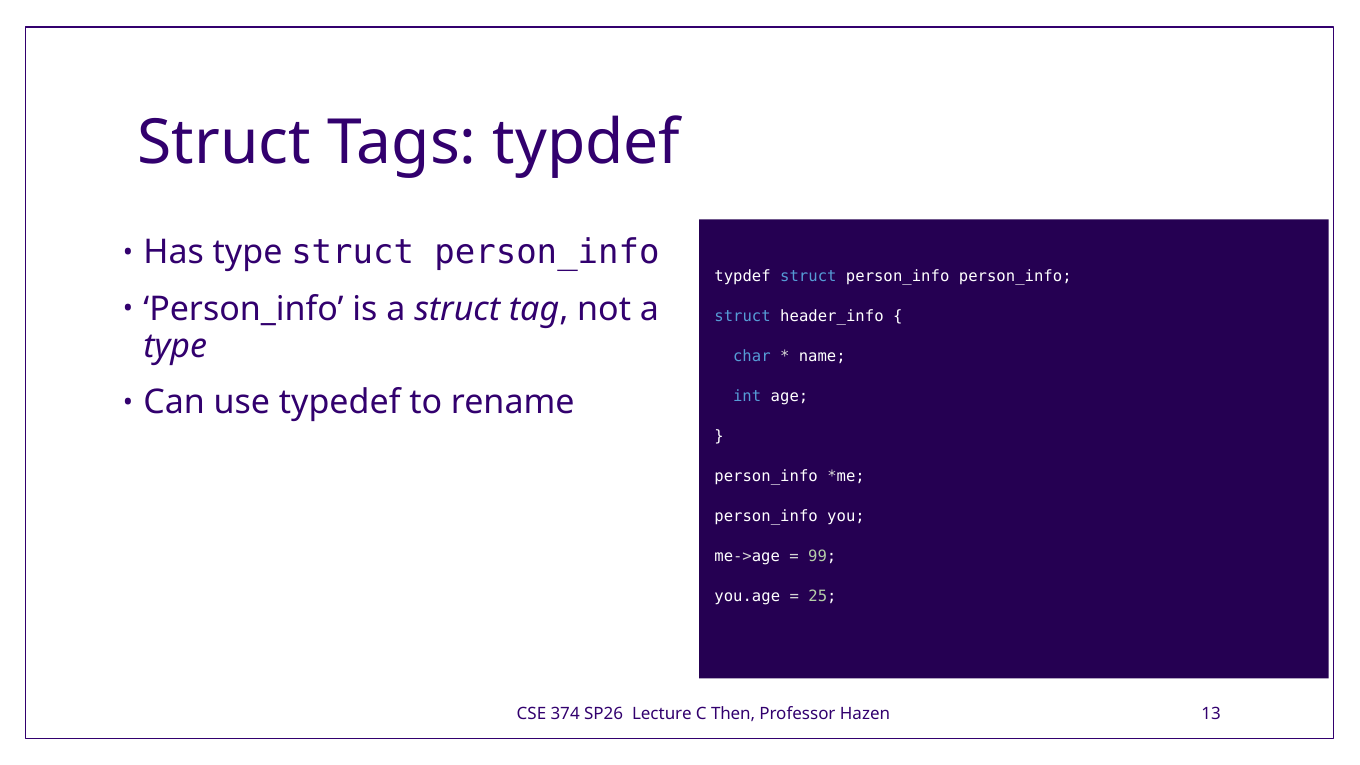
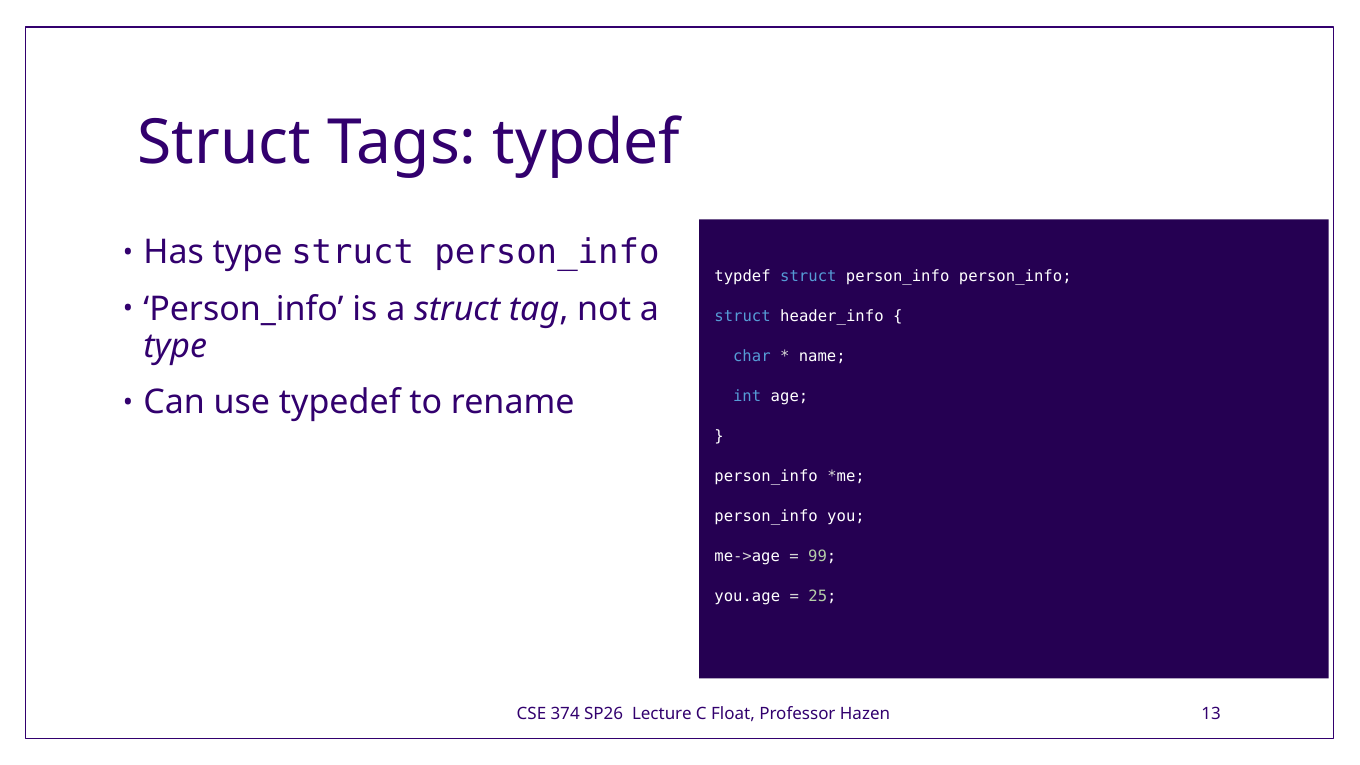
Then: Then -> Float
